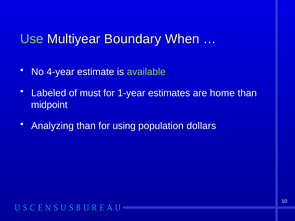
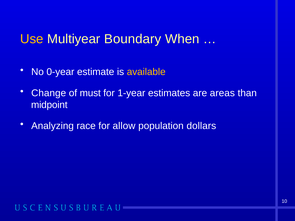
Use colour: light green -> yellow
4-year: 4-year -> 0-year
available colour: light green -> yellow
Labeled: Labeled -> Change
home: home -> areas
Analyzing than: than -> race
using: using -> allow
